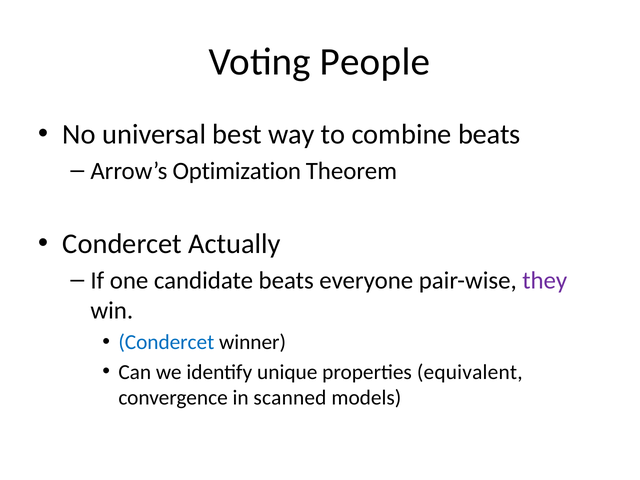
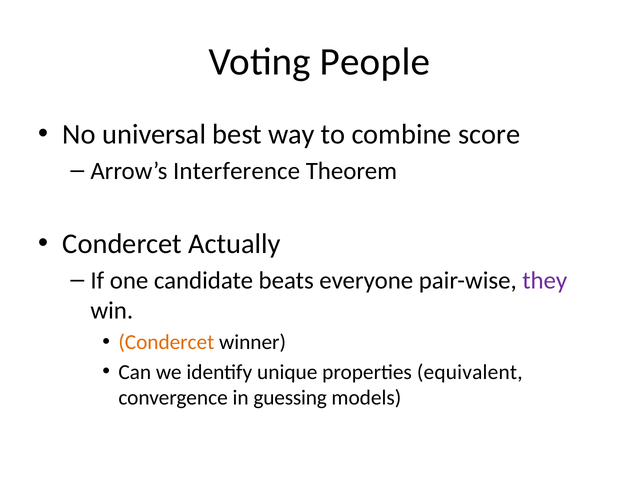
combine beats: beats -> score
Optimization: Optimization -> Interference
Condercet at (166, 342) colour: blue -> orange
scanned: scanned -> guessing
